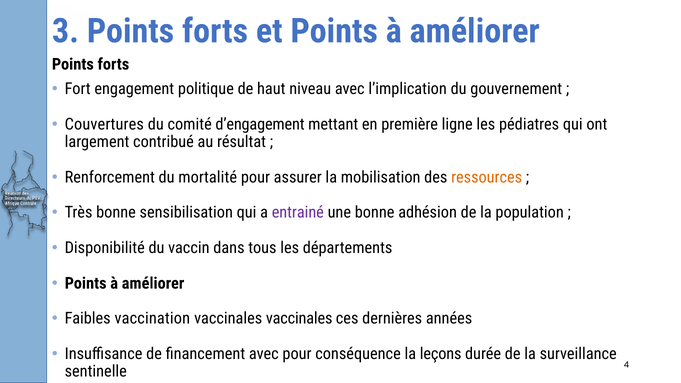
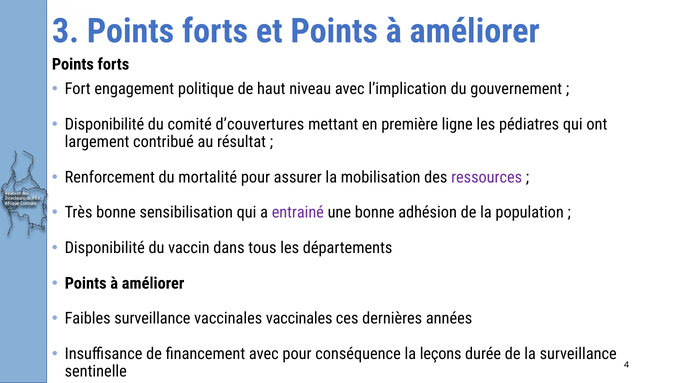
Couvertures at (104, 124): Couvertures -> Disponibilité
d’engagement: d’engagement -> d’couvertures
ressources colour: orange -> purple
Faibles vaccination: vaccination -> surveillance
